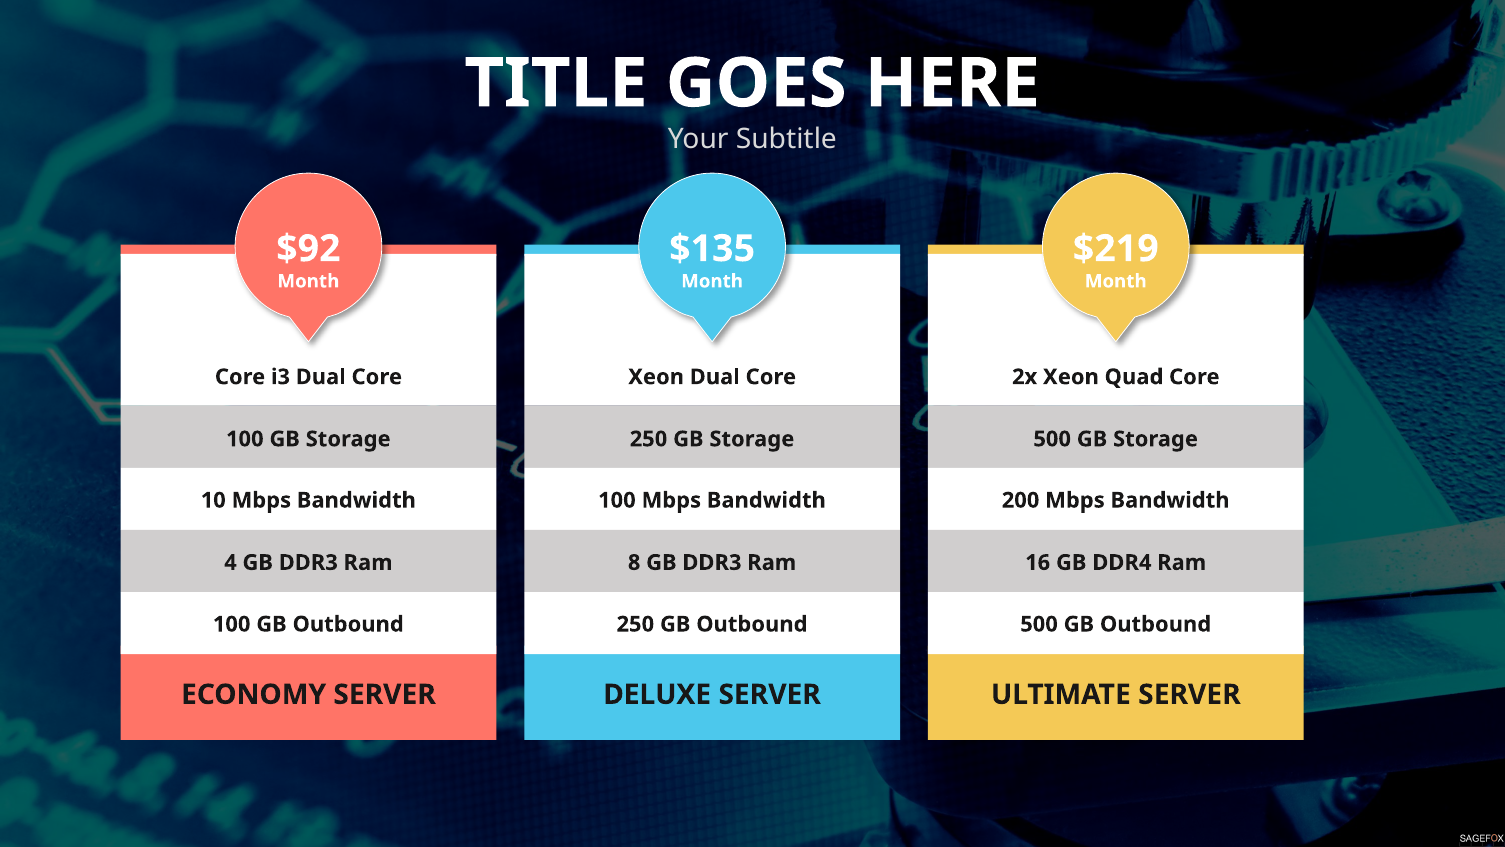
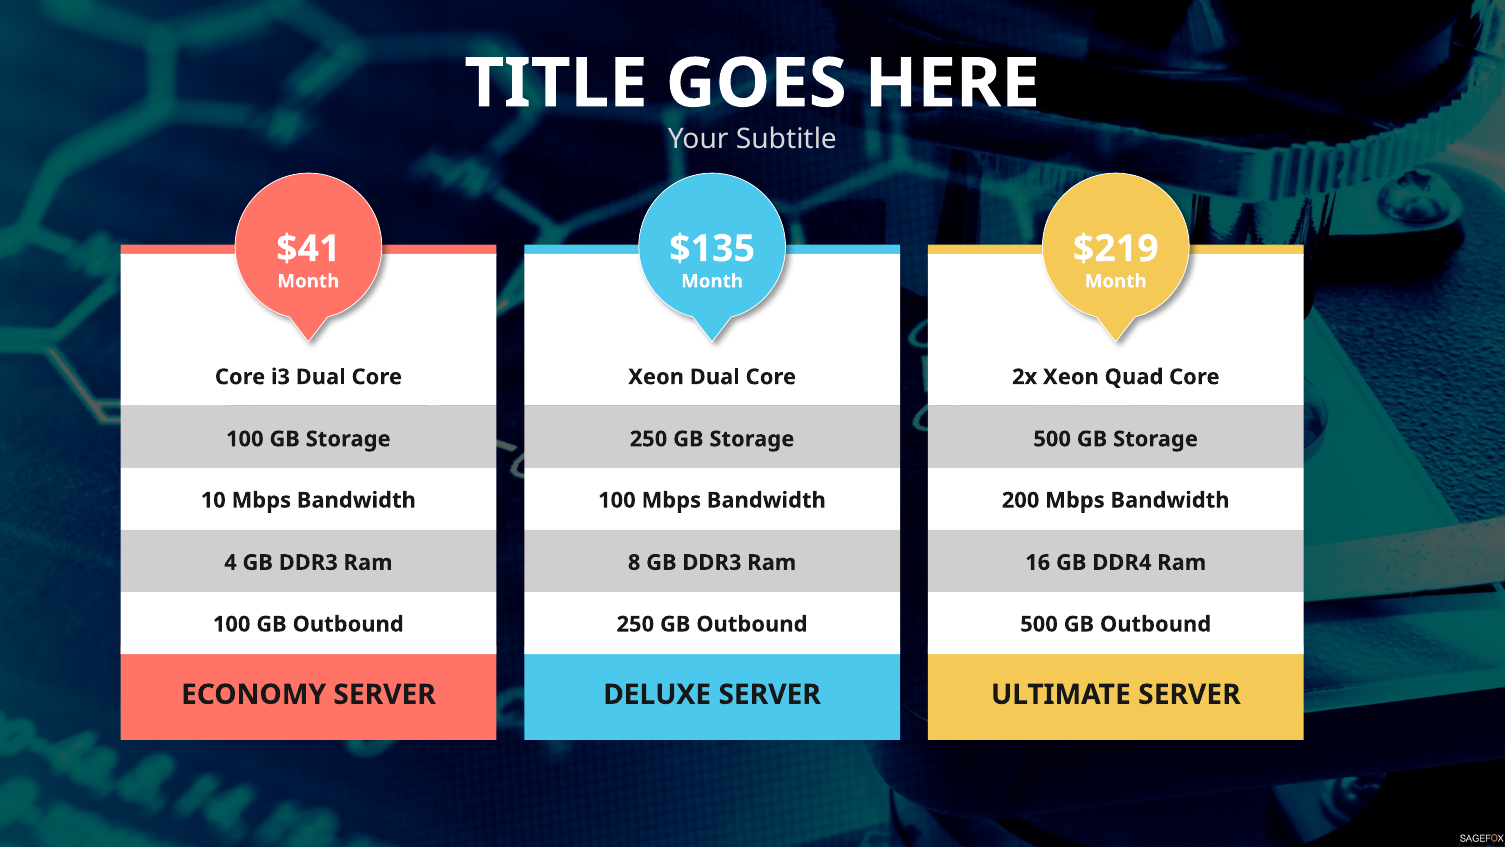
$92: $92 -> $41
